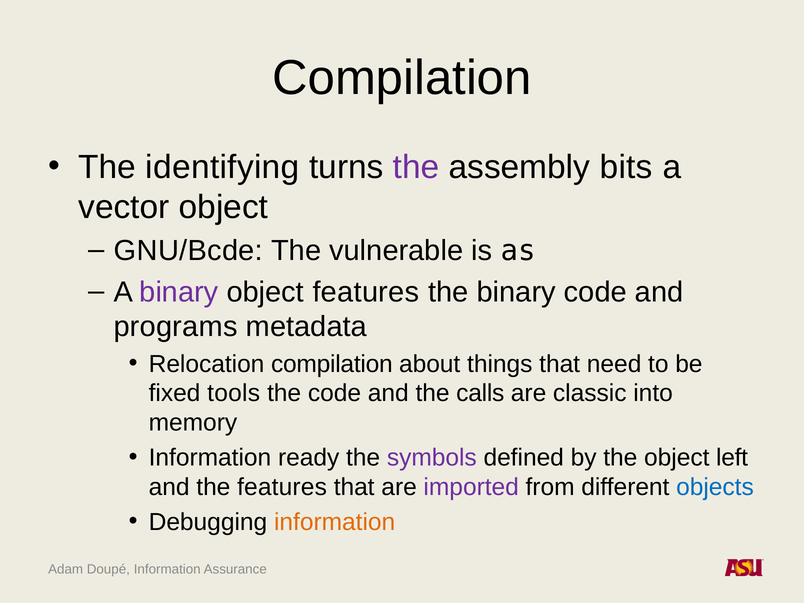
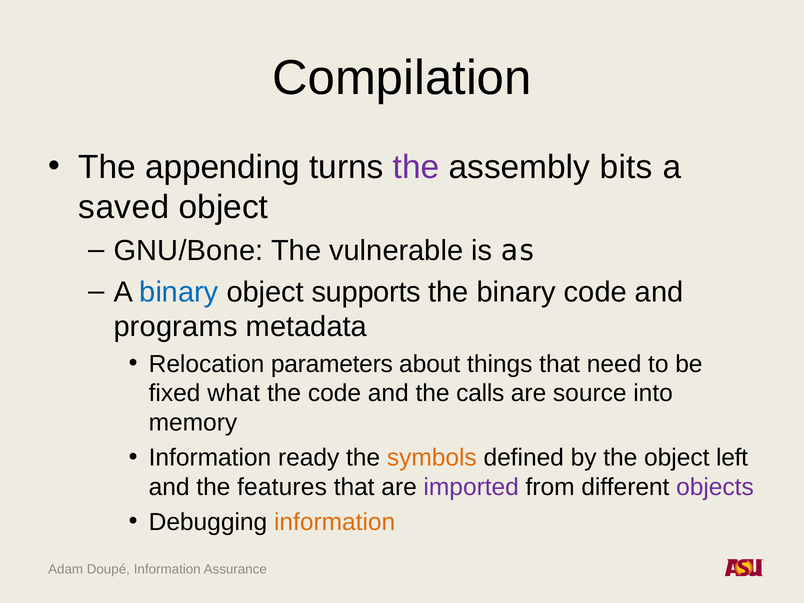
identifying: identifying -> appending
vector: vector -> saved
GNU/Bcde: GNU/Bcde -> GNU/Bone
binary at (179, 292) colour: purple -> blue
object features: features -> supports
Relocation compilation: compilation -> parameters
tools: tools -> what
classic: classic -> source
symbols colour: purple -> orange
objects colour: blue -> purple
